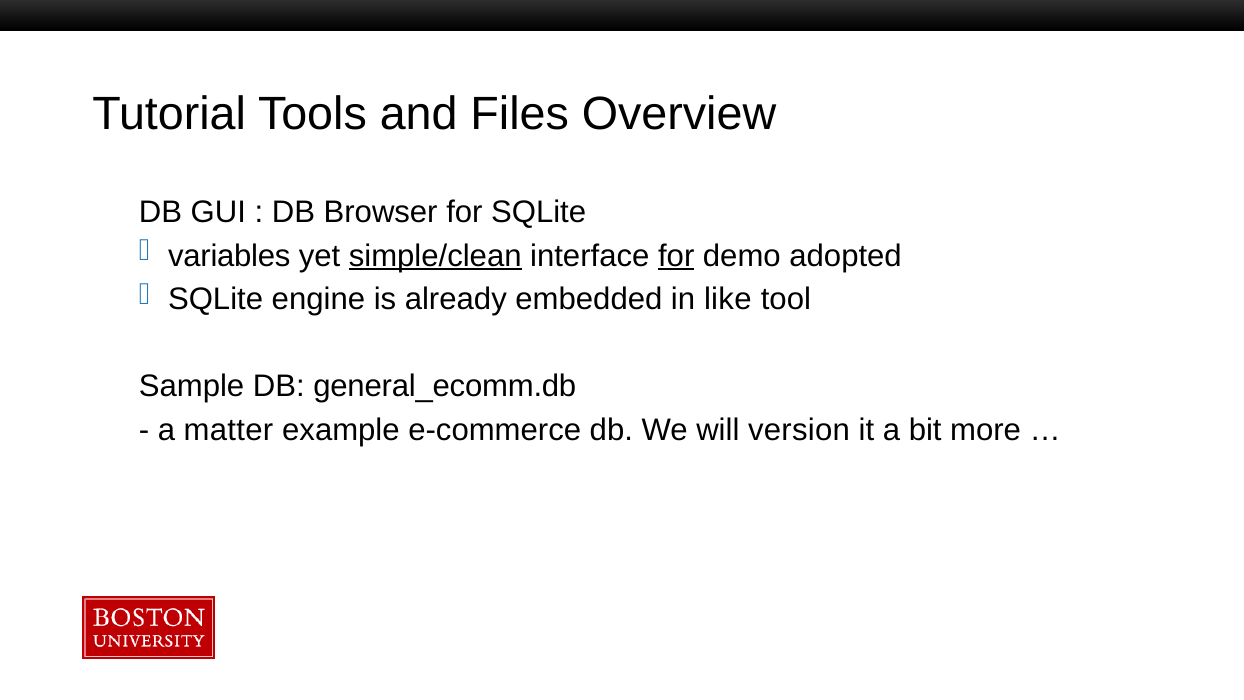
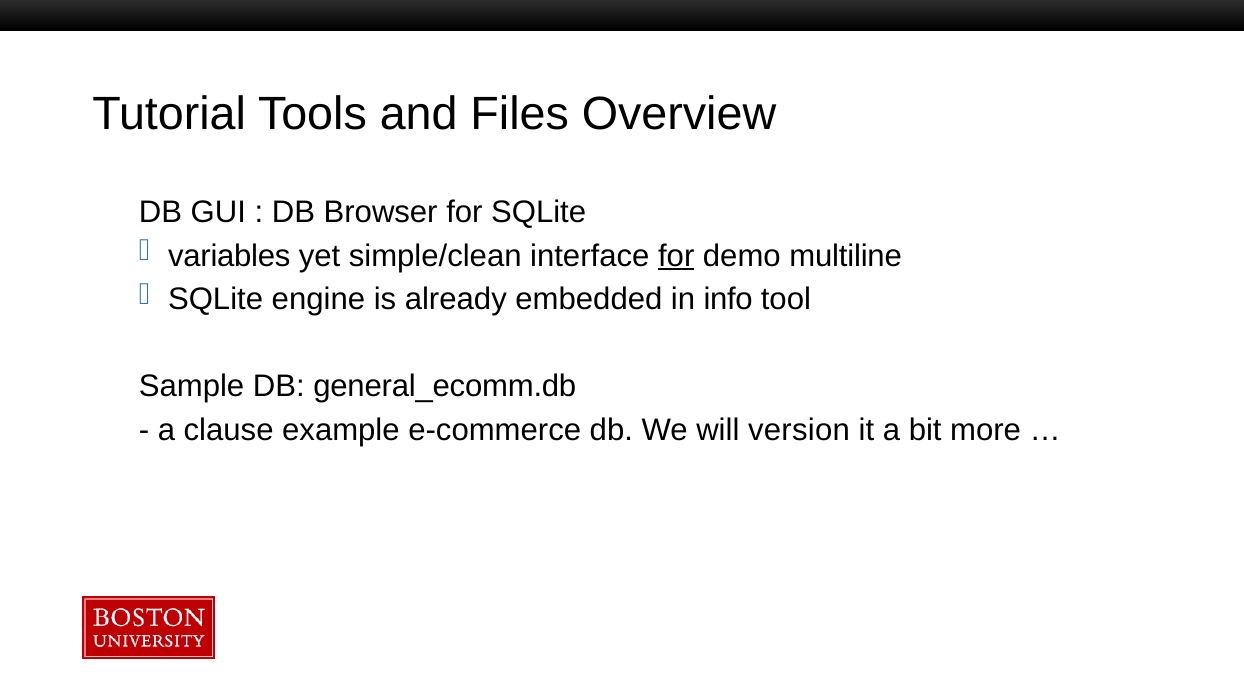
simple/clean underline: present -> none
adopted: adopted -> multiline
like: like -> info
matter: matter -> clause
